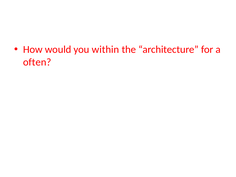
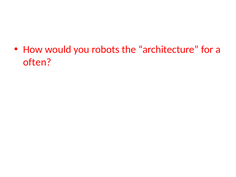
within: within -> robots
